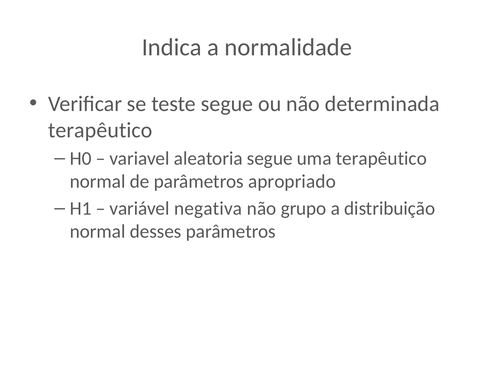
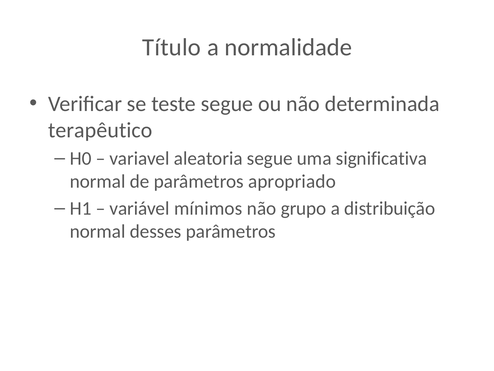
Indica: Indica -> Título
uma terapêutico: terapêutico -> significativa
negativa: negativa -> mínimos
